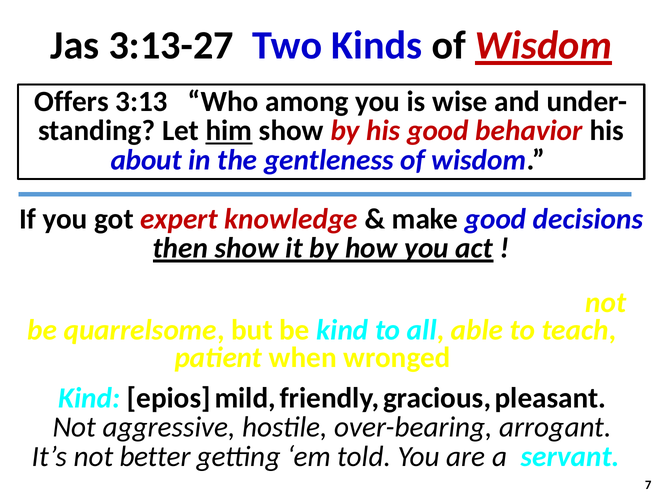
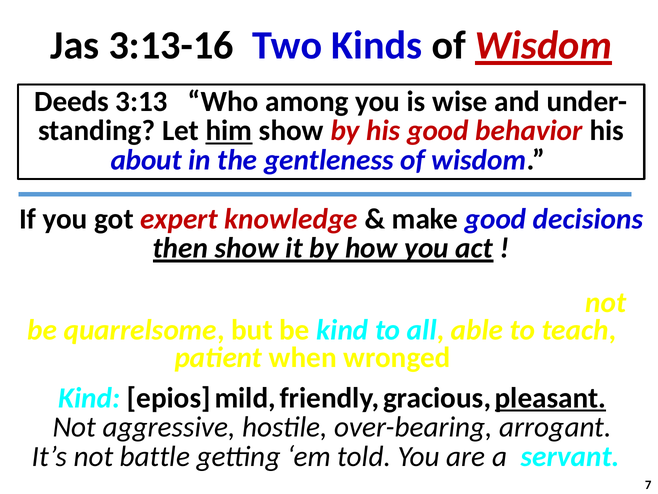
3:13-27: 3:13-27 -> 3:13-16
Offers: Offers -> Deeds
pleasant underline: none -> present
better: better -> battle
